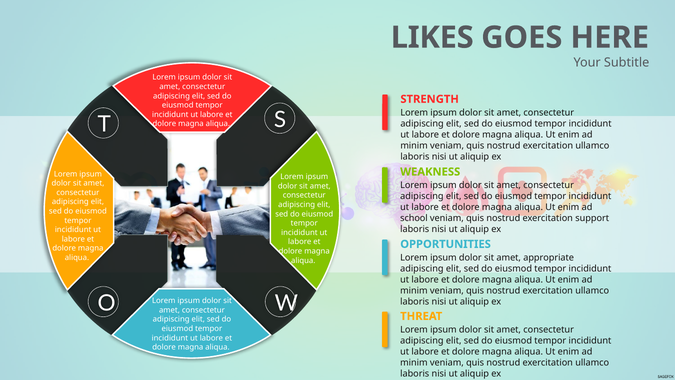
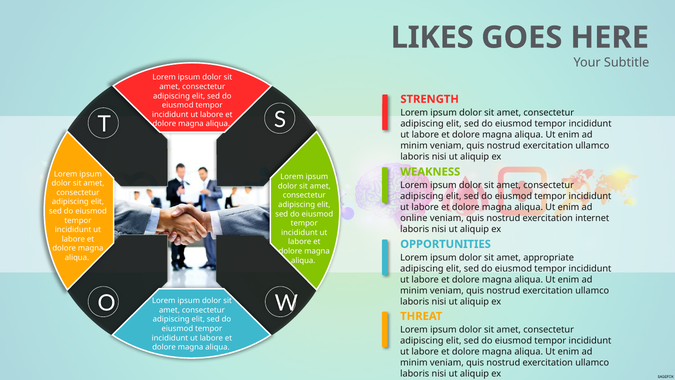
school: school -> online
support: support -> internet
